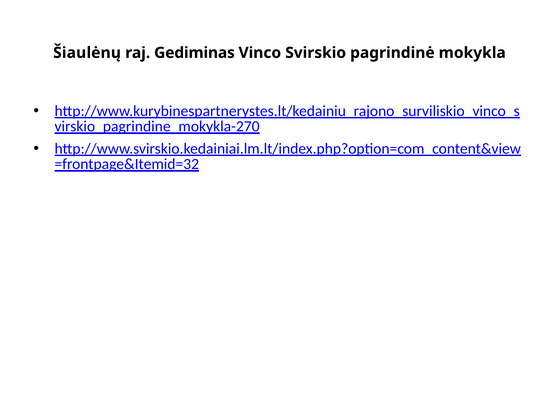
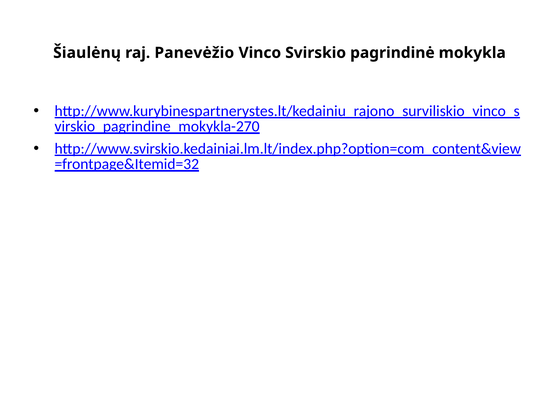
Gediminas: Gediminas -> Panevėžio
